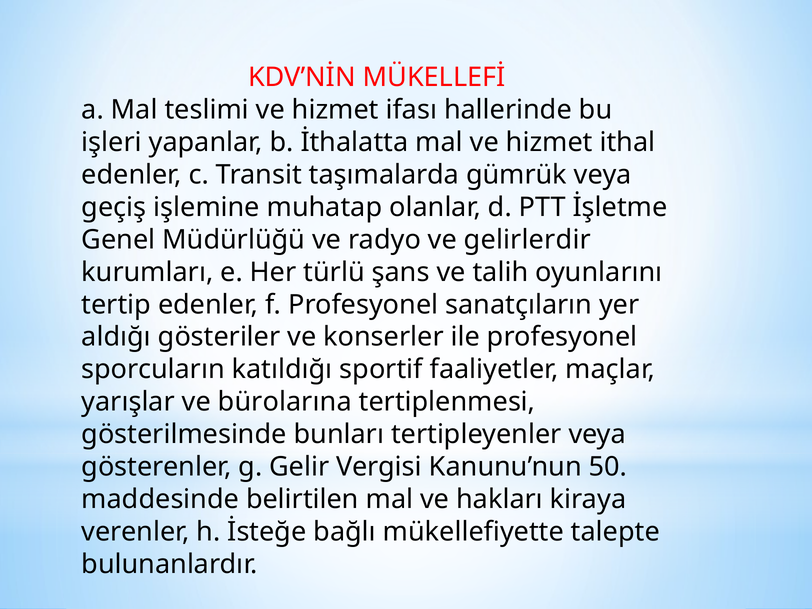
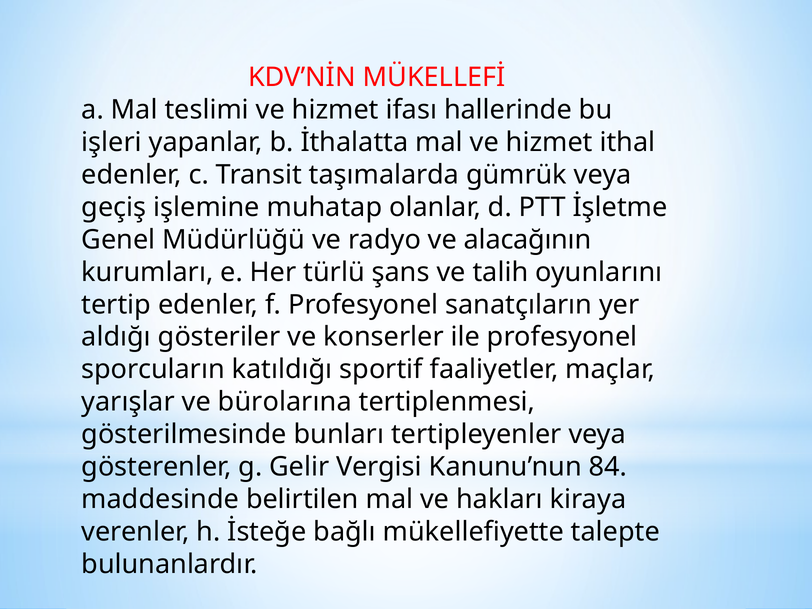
gelirlerdir: gelirlerdir -> alacağının
50: 50 -> 84
